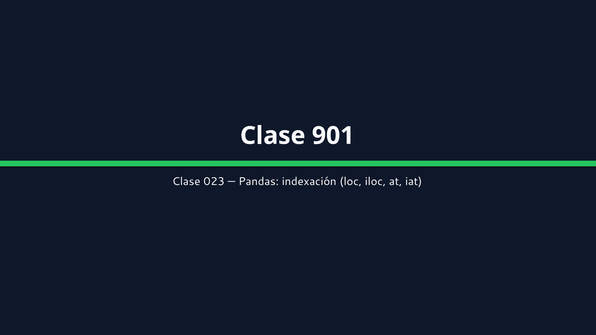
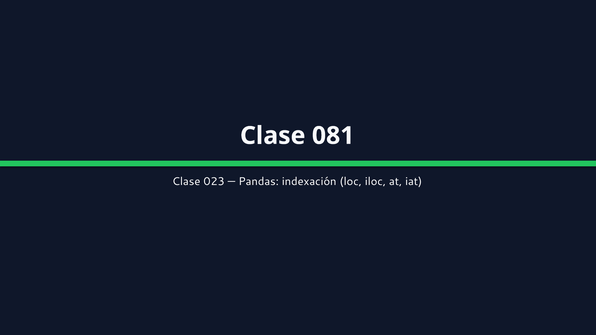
901: 901 -> 081
